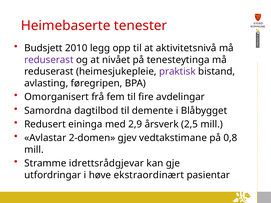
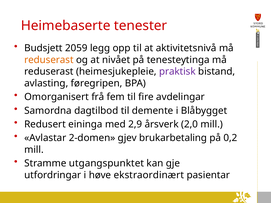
2010: 2010 -> 2059
reduserast at (49, 60) colour: purple -> orange
2,5: 2,5 -> 2,0
vedtakstimane: vedtakstimane -> brukarbetaling
0,8: 0,8 -> 0,2
idrettsrådgjevar: idrettsrådgjevar -> utgangspunktet
